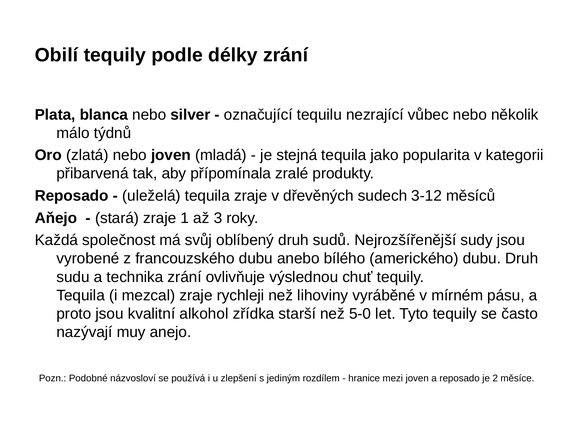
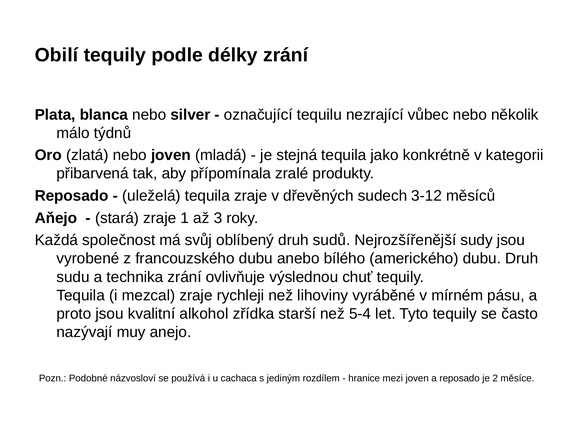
popularita: popularita -> konkrétně
5-0: 5-0 -> 5-4
zlepšení: zlepšení -> cachaca
